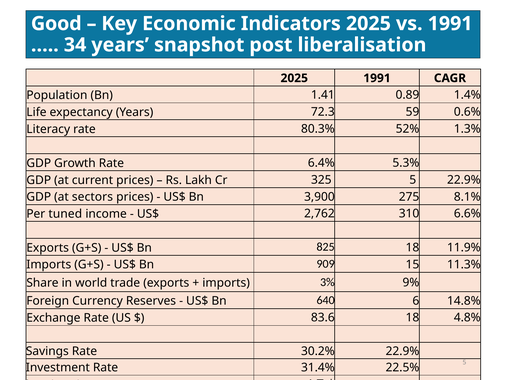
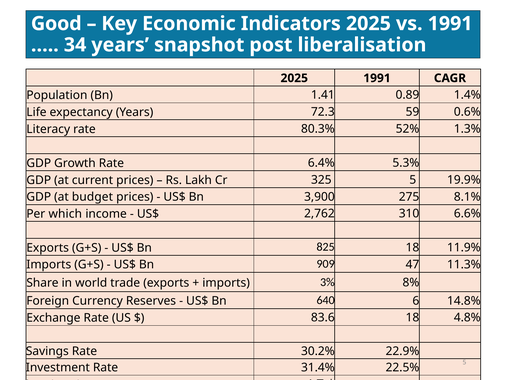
5 22.9%: 22.9% -> 19.9%
sectors: sectors -> budget
tuned: tuned -> which
15: 15 -> 47
9%: 9% -> 8%
